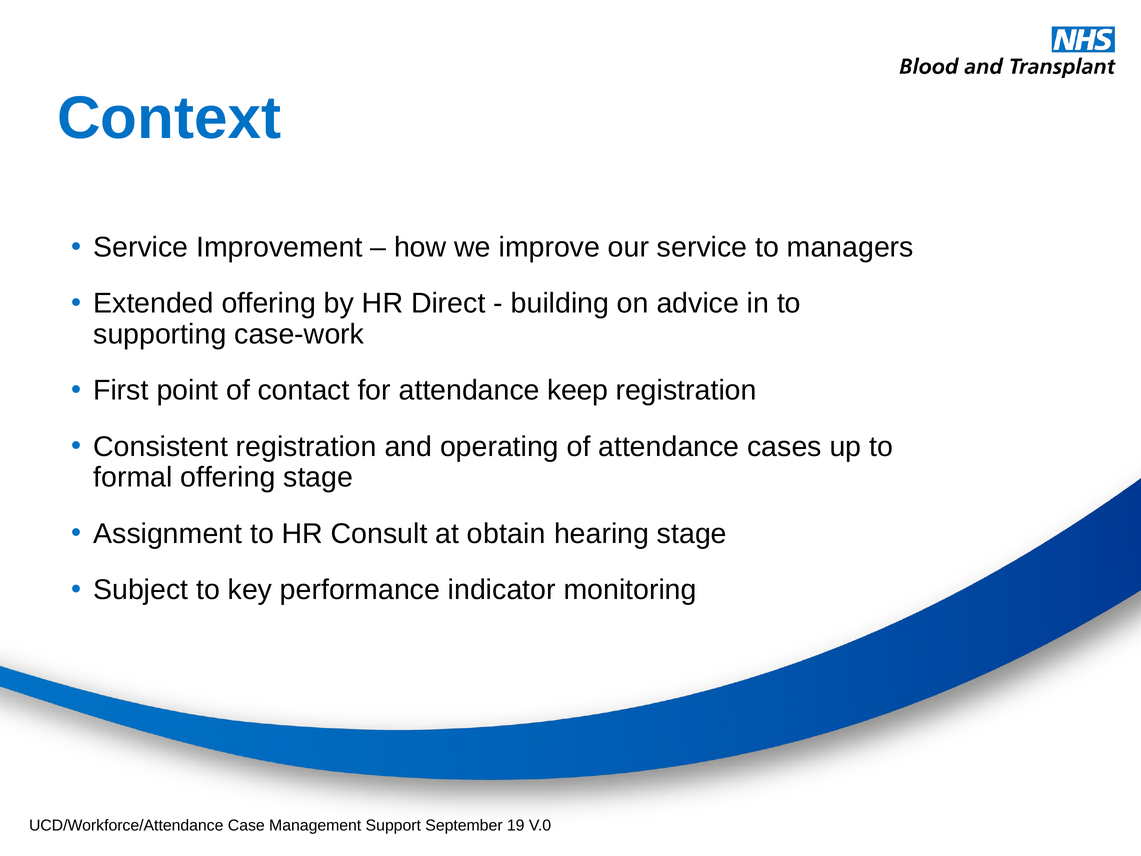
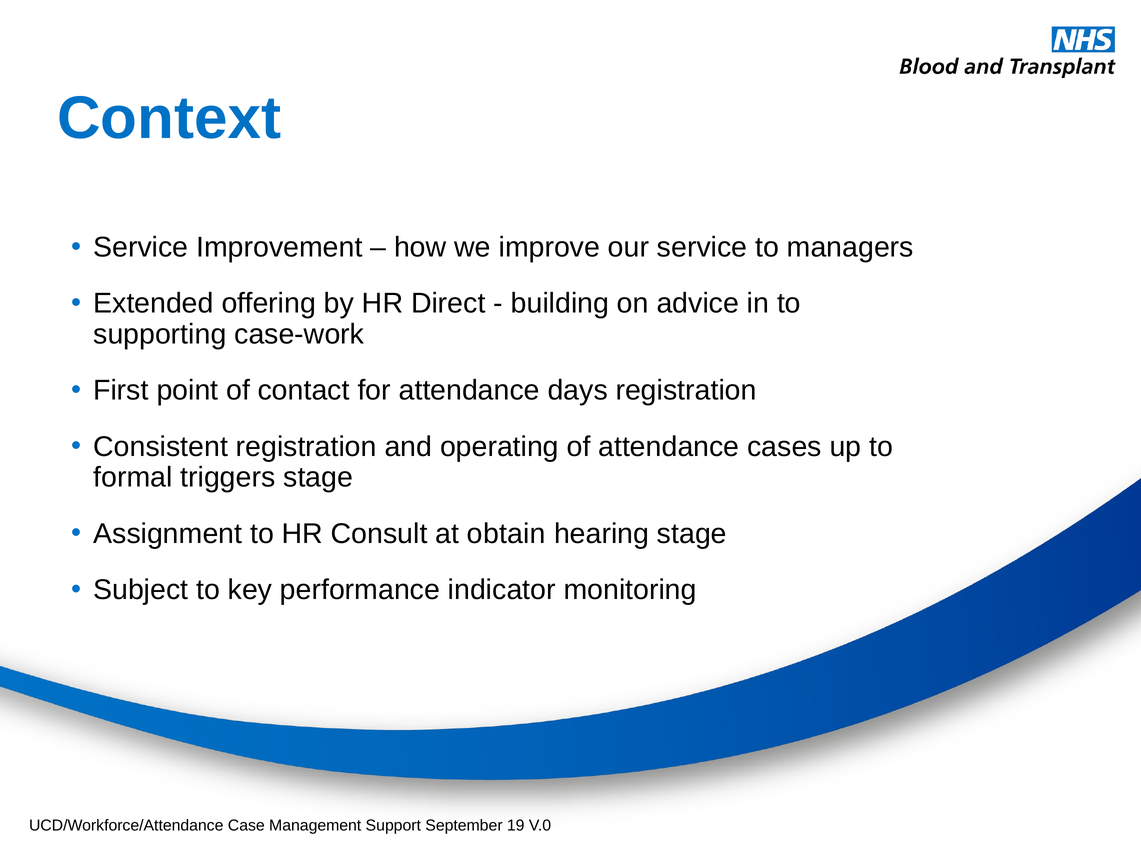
keep: keep -> days
formal offering: offering -> triggers
